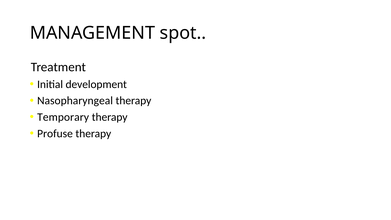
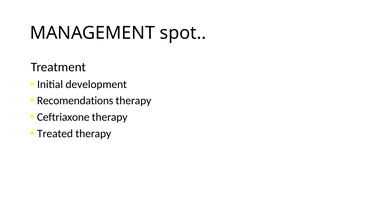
Nasopharyngeal: Nasopharyngeal -> Recomendations
Temporary: Temporary -> Ceftriaxone
Profuse: Profuse -> Treated
